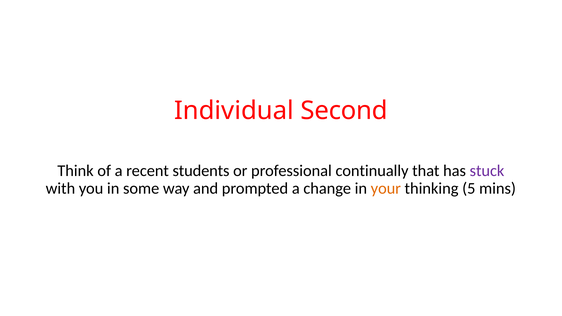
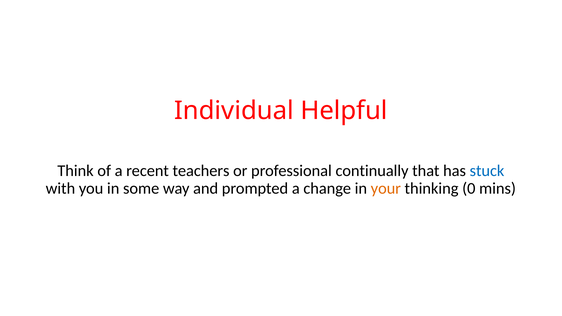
Second: Second -> Helpful
students: students -> teachers
stuck colour: purple -> blue
5: 5 -> 0
